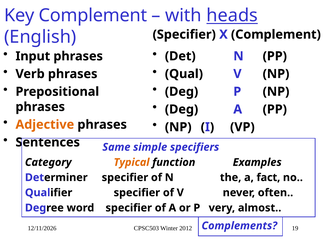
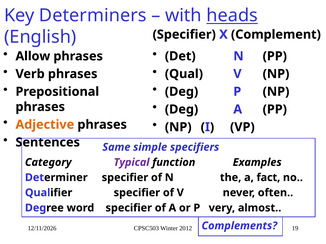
Key Complement: Complement -> Determiners
Input: Input -> Allow
Typical colour: orange -> purple
